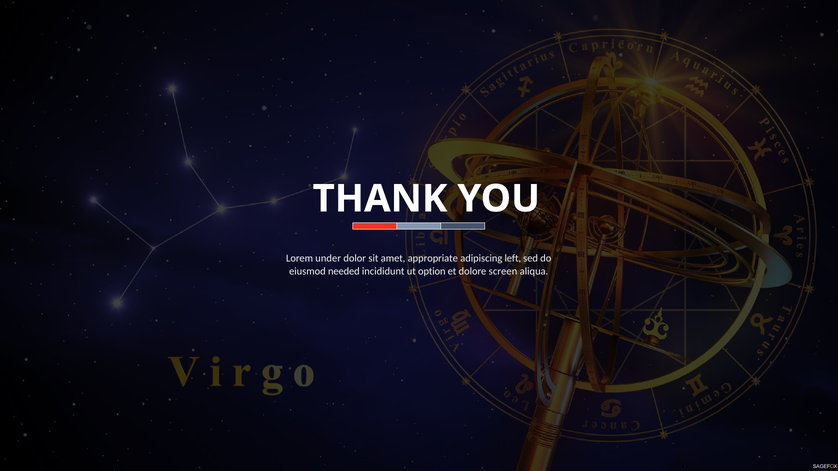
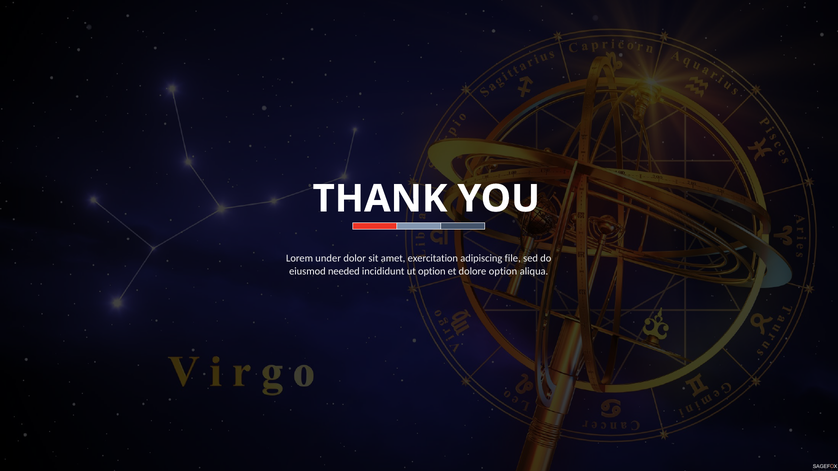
appropriate: appropriate -> exercitation
left: left -> file
dolore screen: screen -> option
